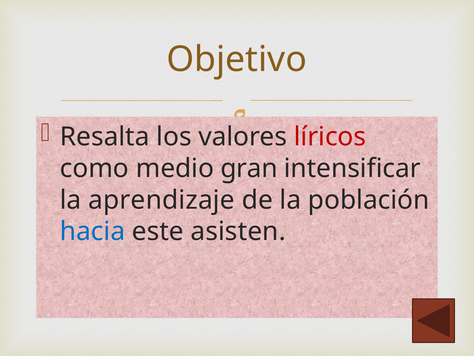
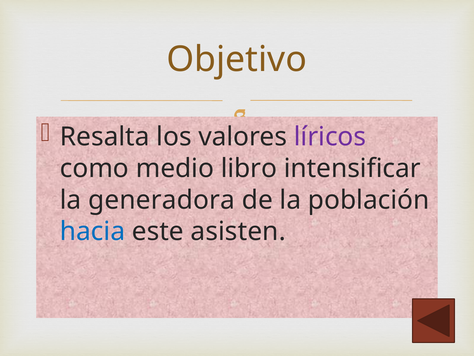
líricos colour: red -> purple
gran: gran -> libro
aprendizaje: aprendizaje -> generadora
